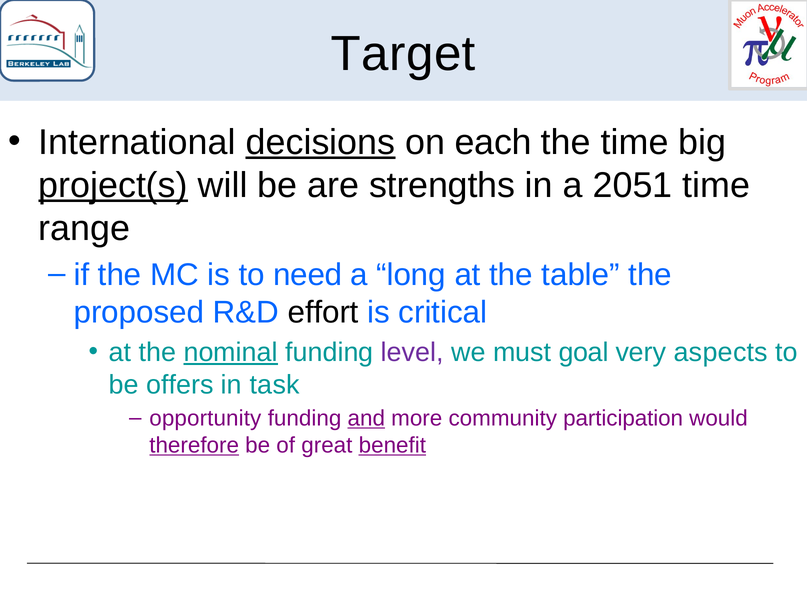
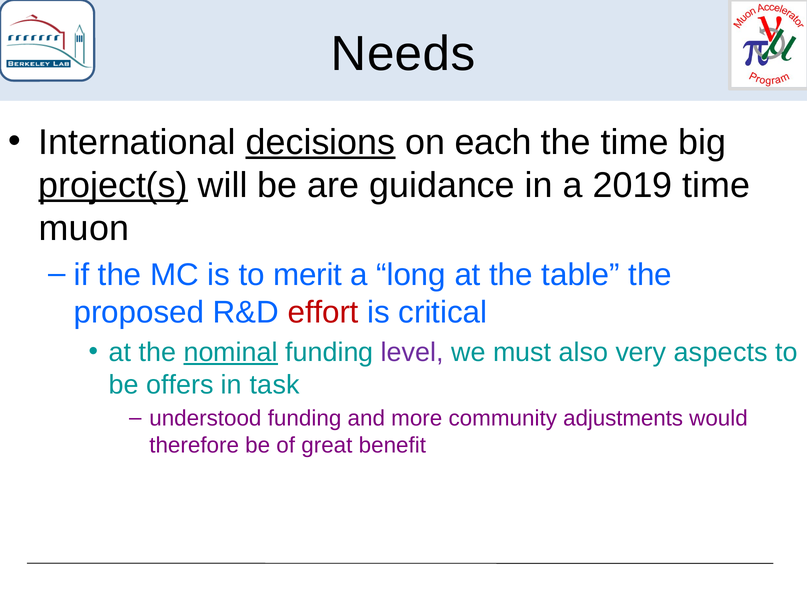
Target: Target -> Needs
strengths: strengths -> guidance
2051: 2051 -> 2019
range: range -> muon
need: need -> merit
effort colour: black -> red
goal: goal -> also
opportunity: opportunity -> understood
and underline: present -> none
participation: participation -> adjustments
therefore underline: present -> none
benefit underline: present -> none
